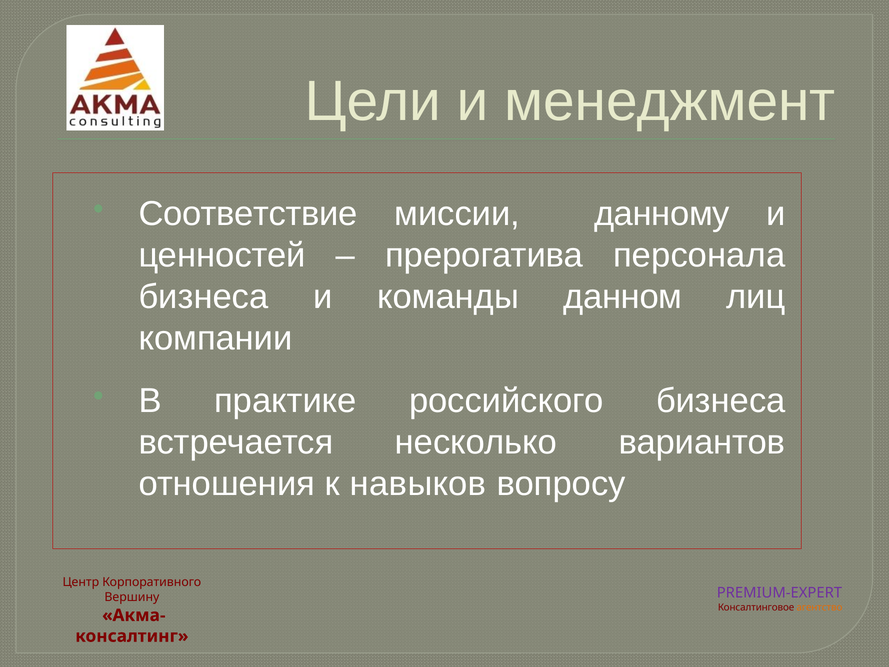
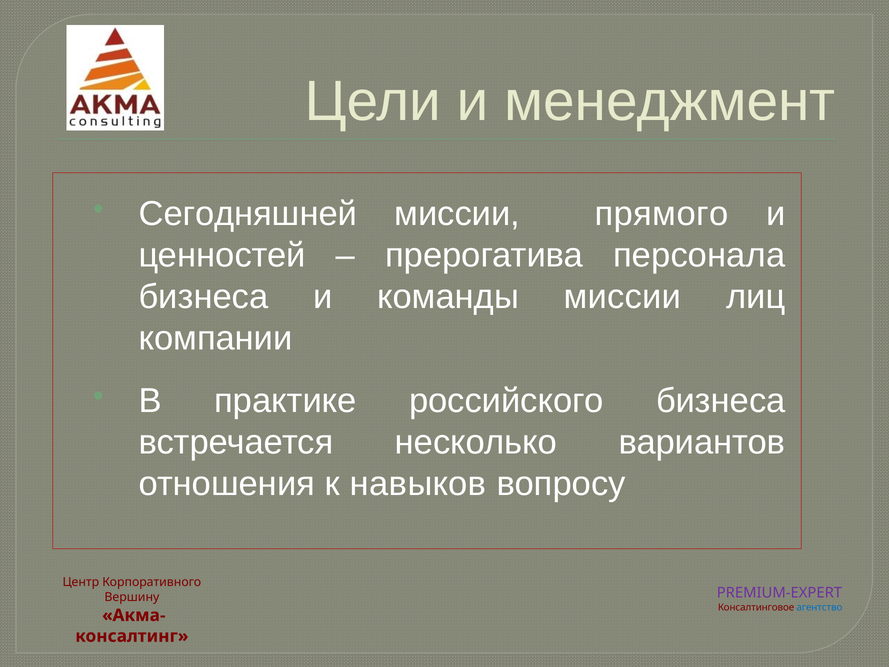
Соответствие: Соответствие -> Сегодняшней
данному: данному -> прямого
команды данном: данном -> миссии
агентство colour: orange -> blue
